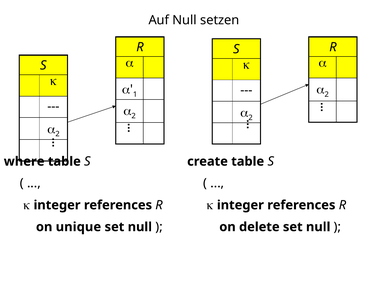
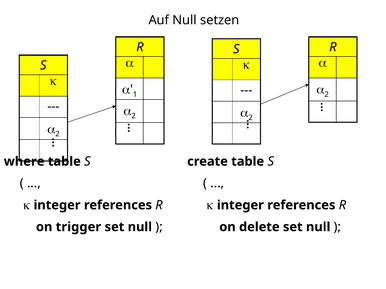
unique: unique -> trigger
